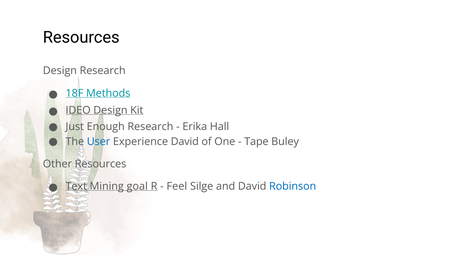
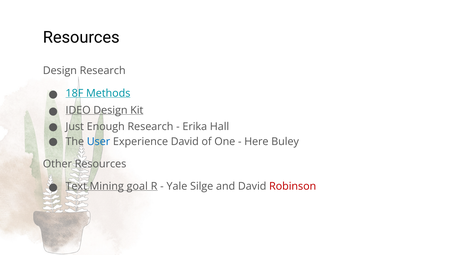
Tape: Tape -> Here
Feel: Feel -> Yale
Robinson colour: blue -> red
